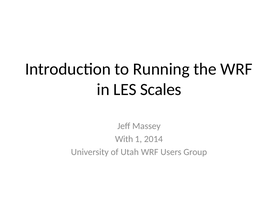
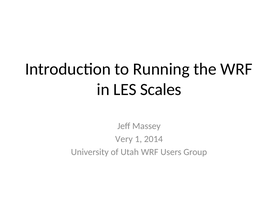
With: With -> Very
